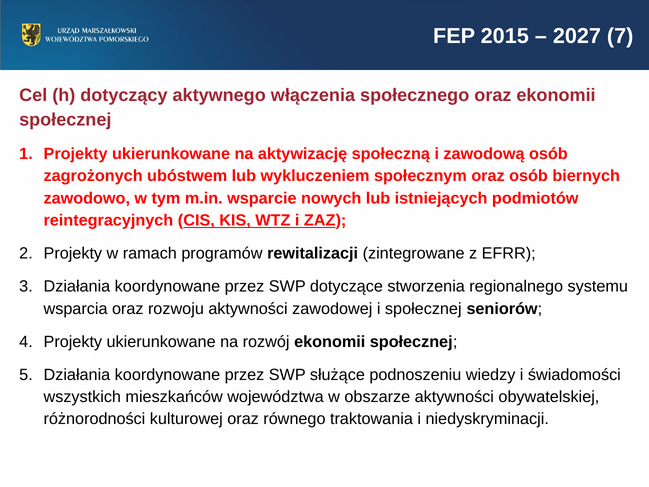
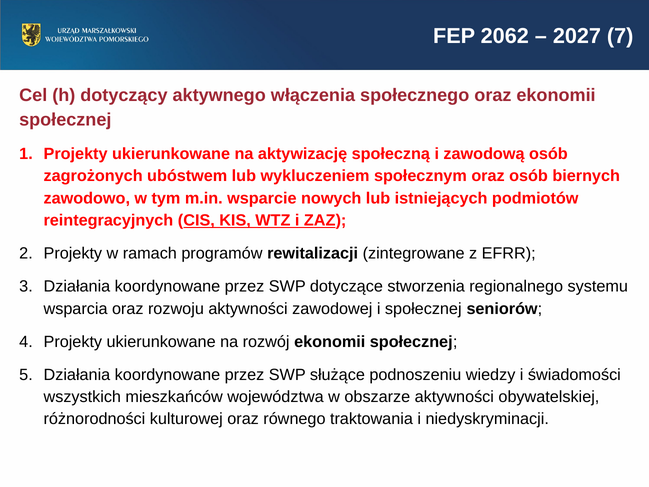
2015: 2015 -> 2062
